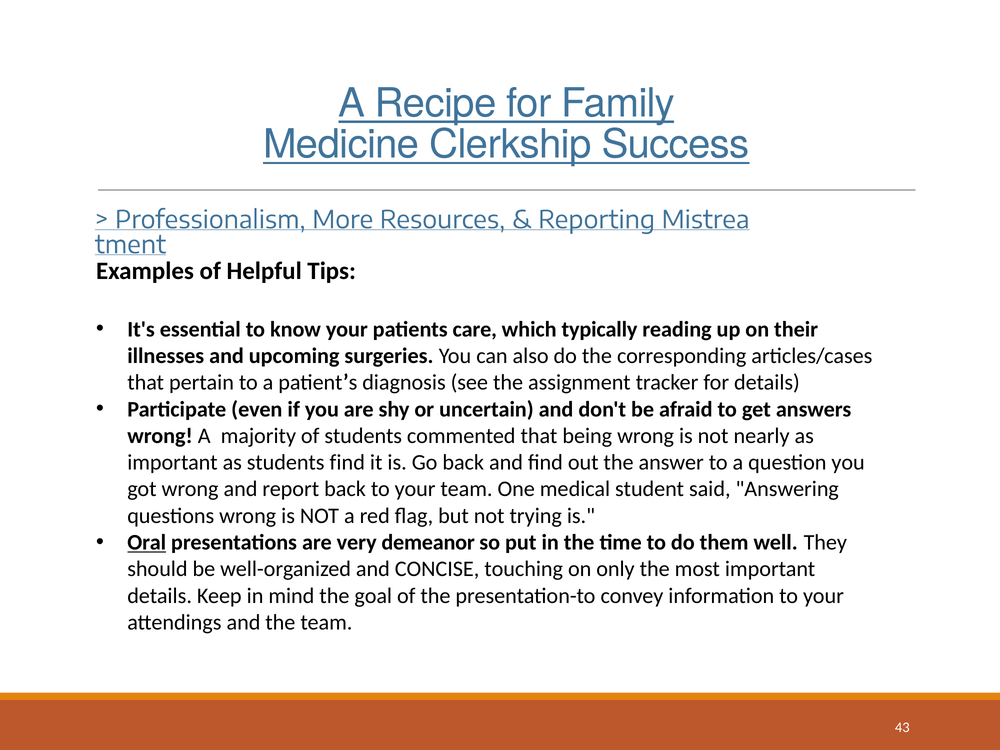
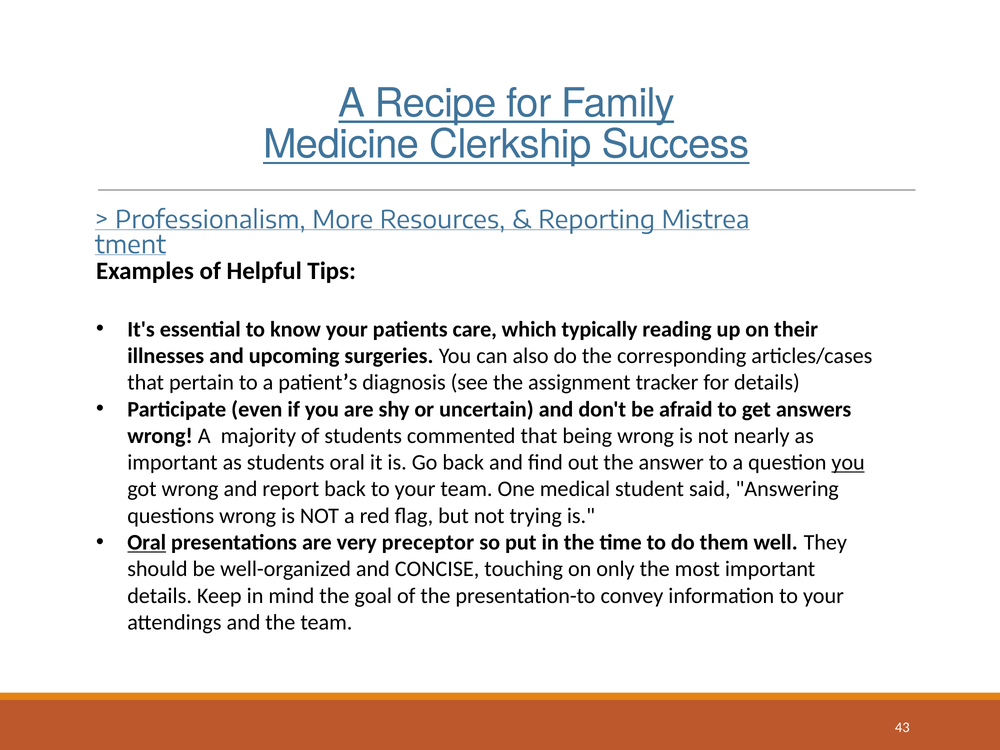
students find: find -> oral
you at (848, 463) underline: none -> present
demeanor: demeanor -> preceptor
